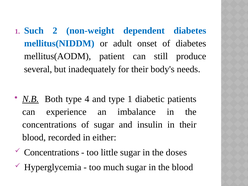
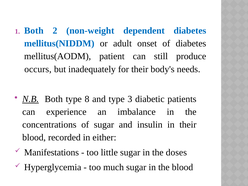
1 Such: Such -> Both
several: several -> occurs
4: 4 -> 8
type 1: 1 -> 3
Concentrations at (52, 152): Concentrations -> Manifestations
